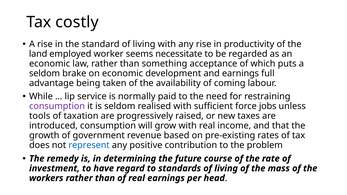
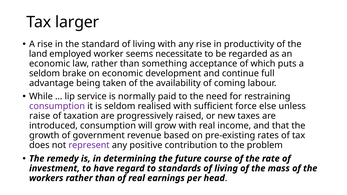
costly: costly -> larger
and earnings: earnings -> continue
jobs: jobs -> else
tools: tools -> raise
represent colour: blue -> purple
